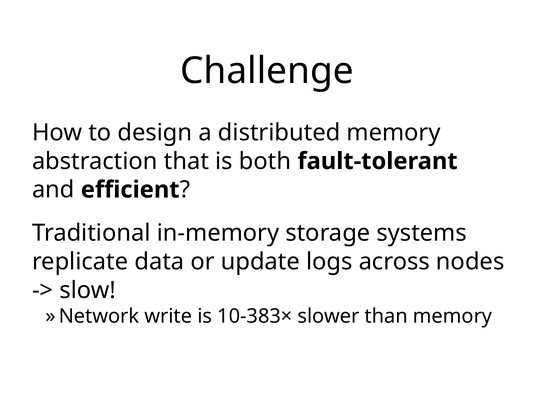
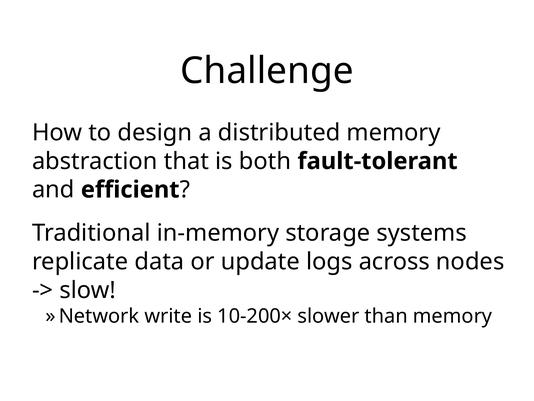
10-383×: 10-383× -> 10-200×
